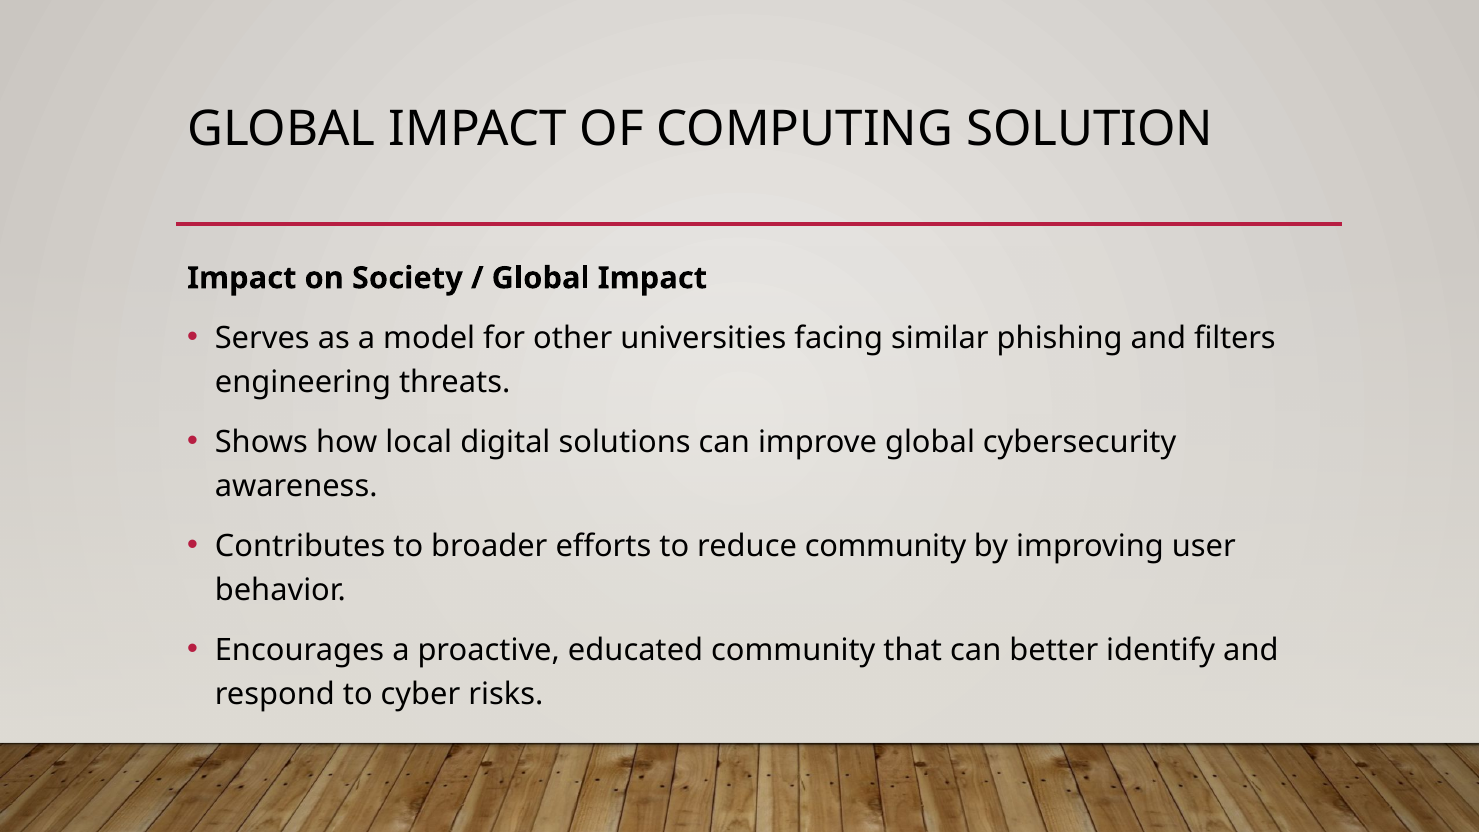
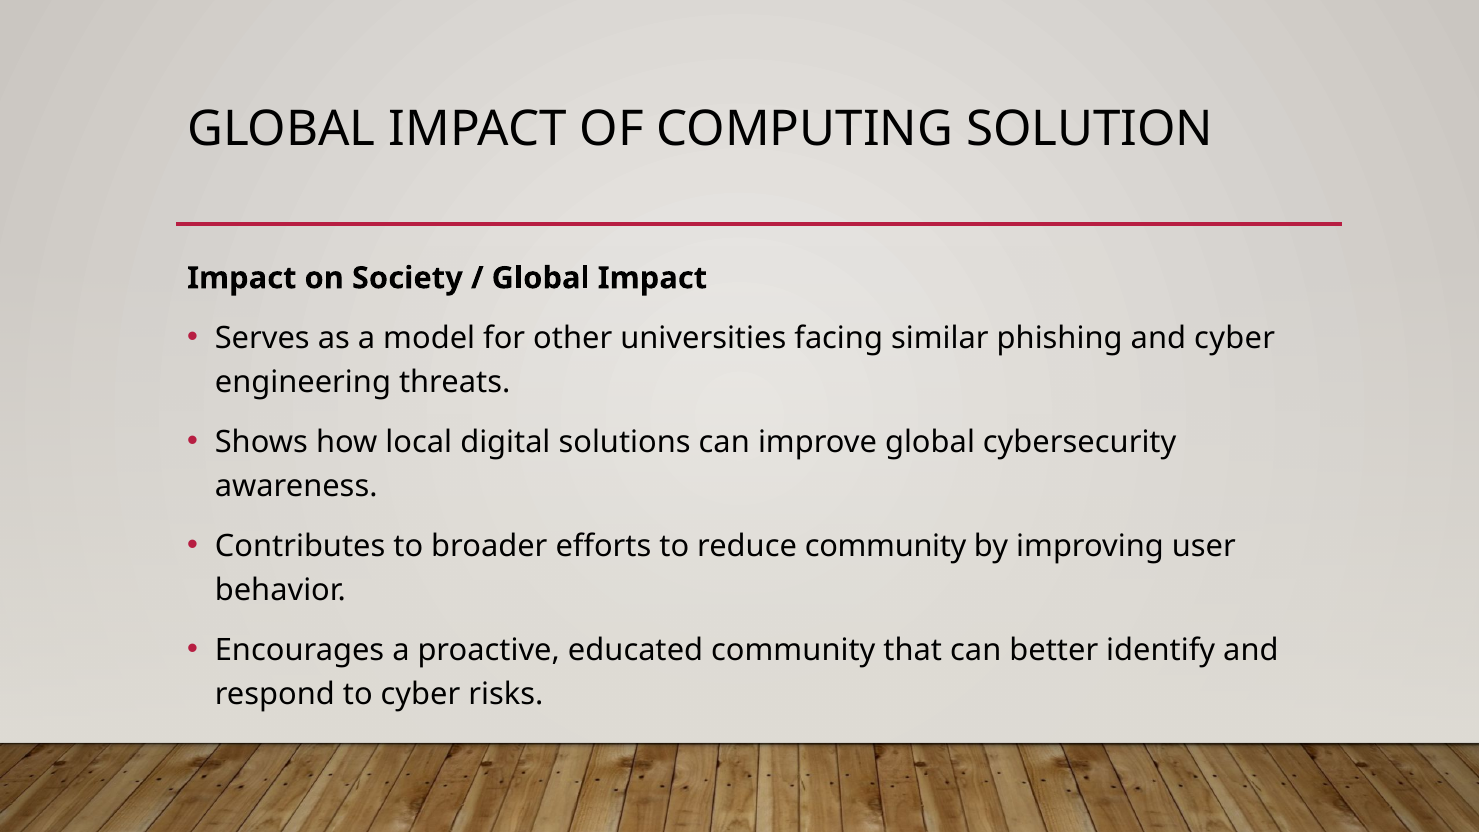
and filters: filters -> cyber
